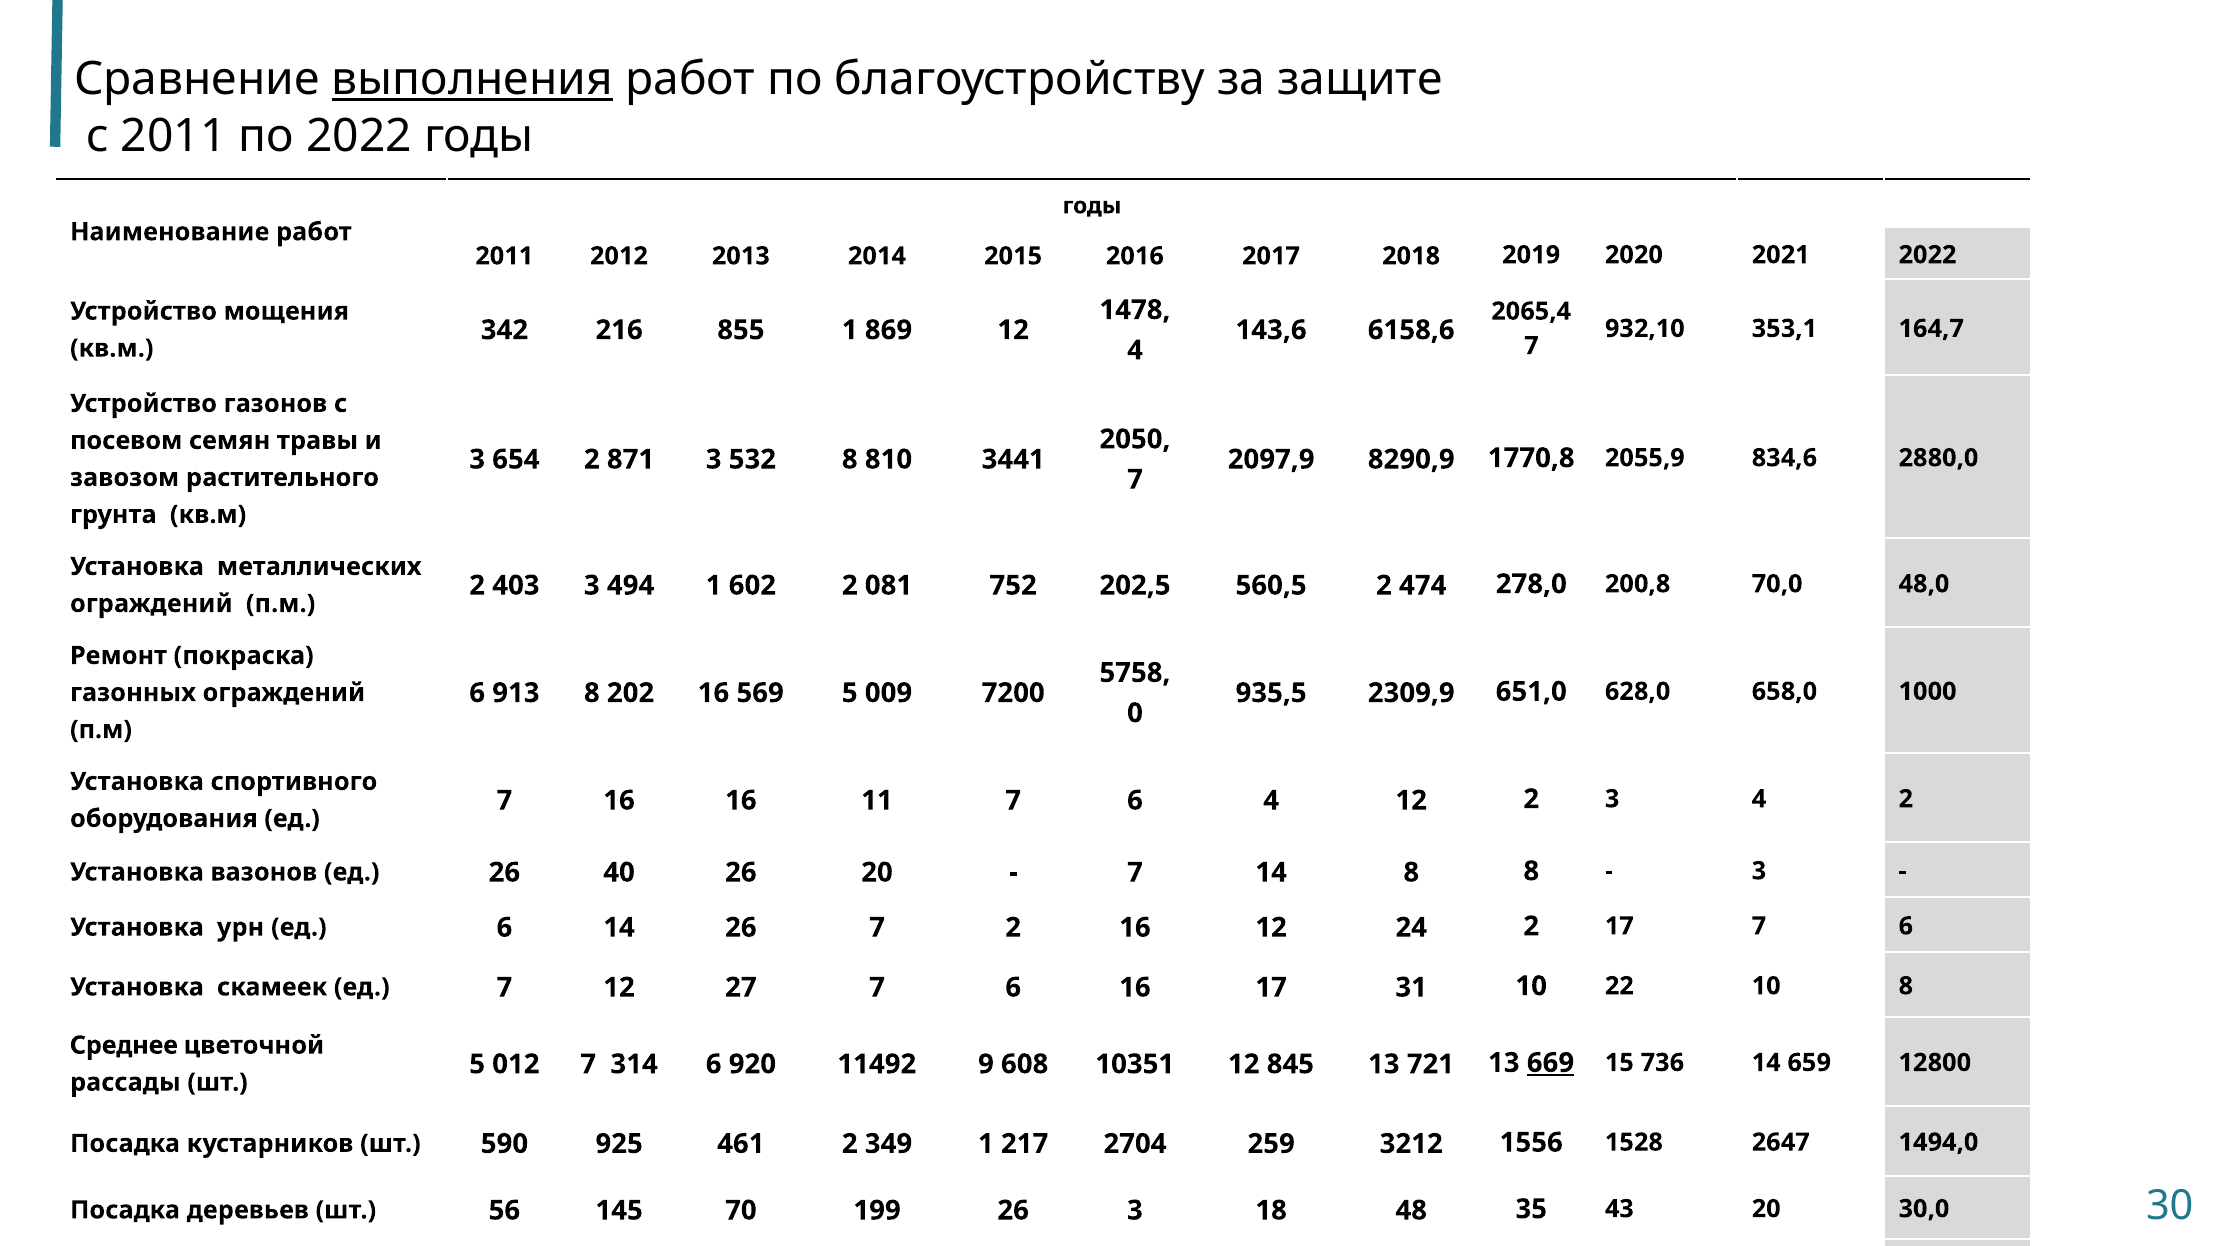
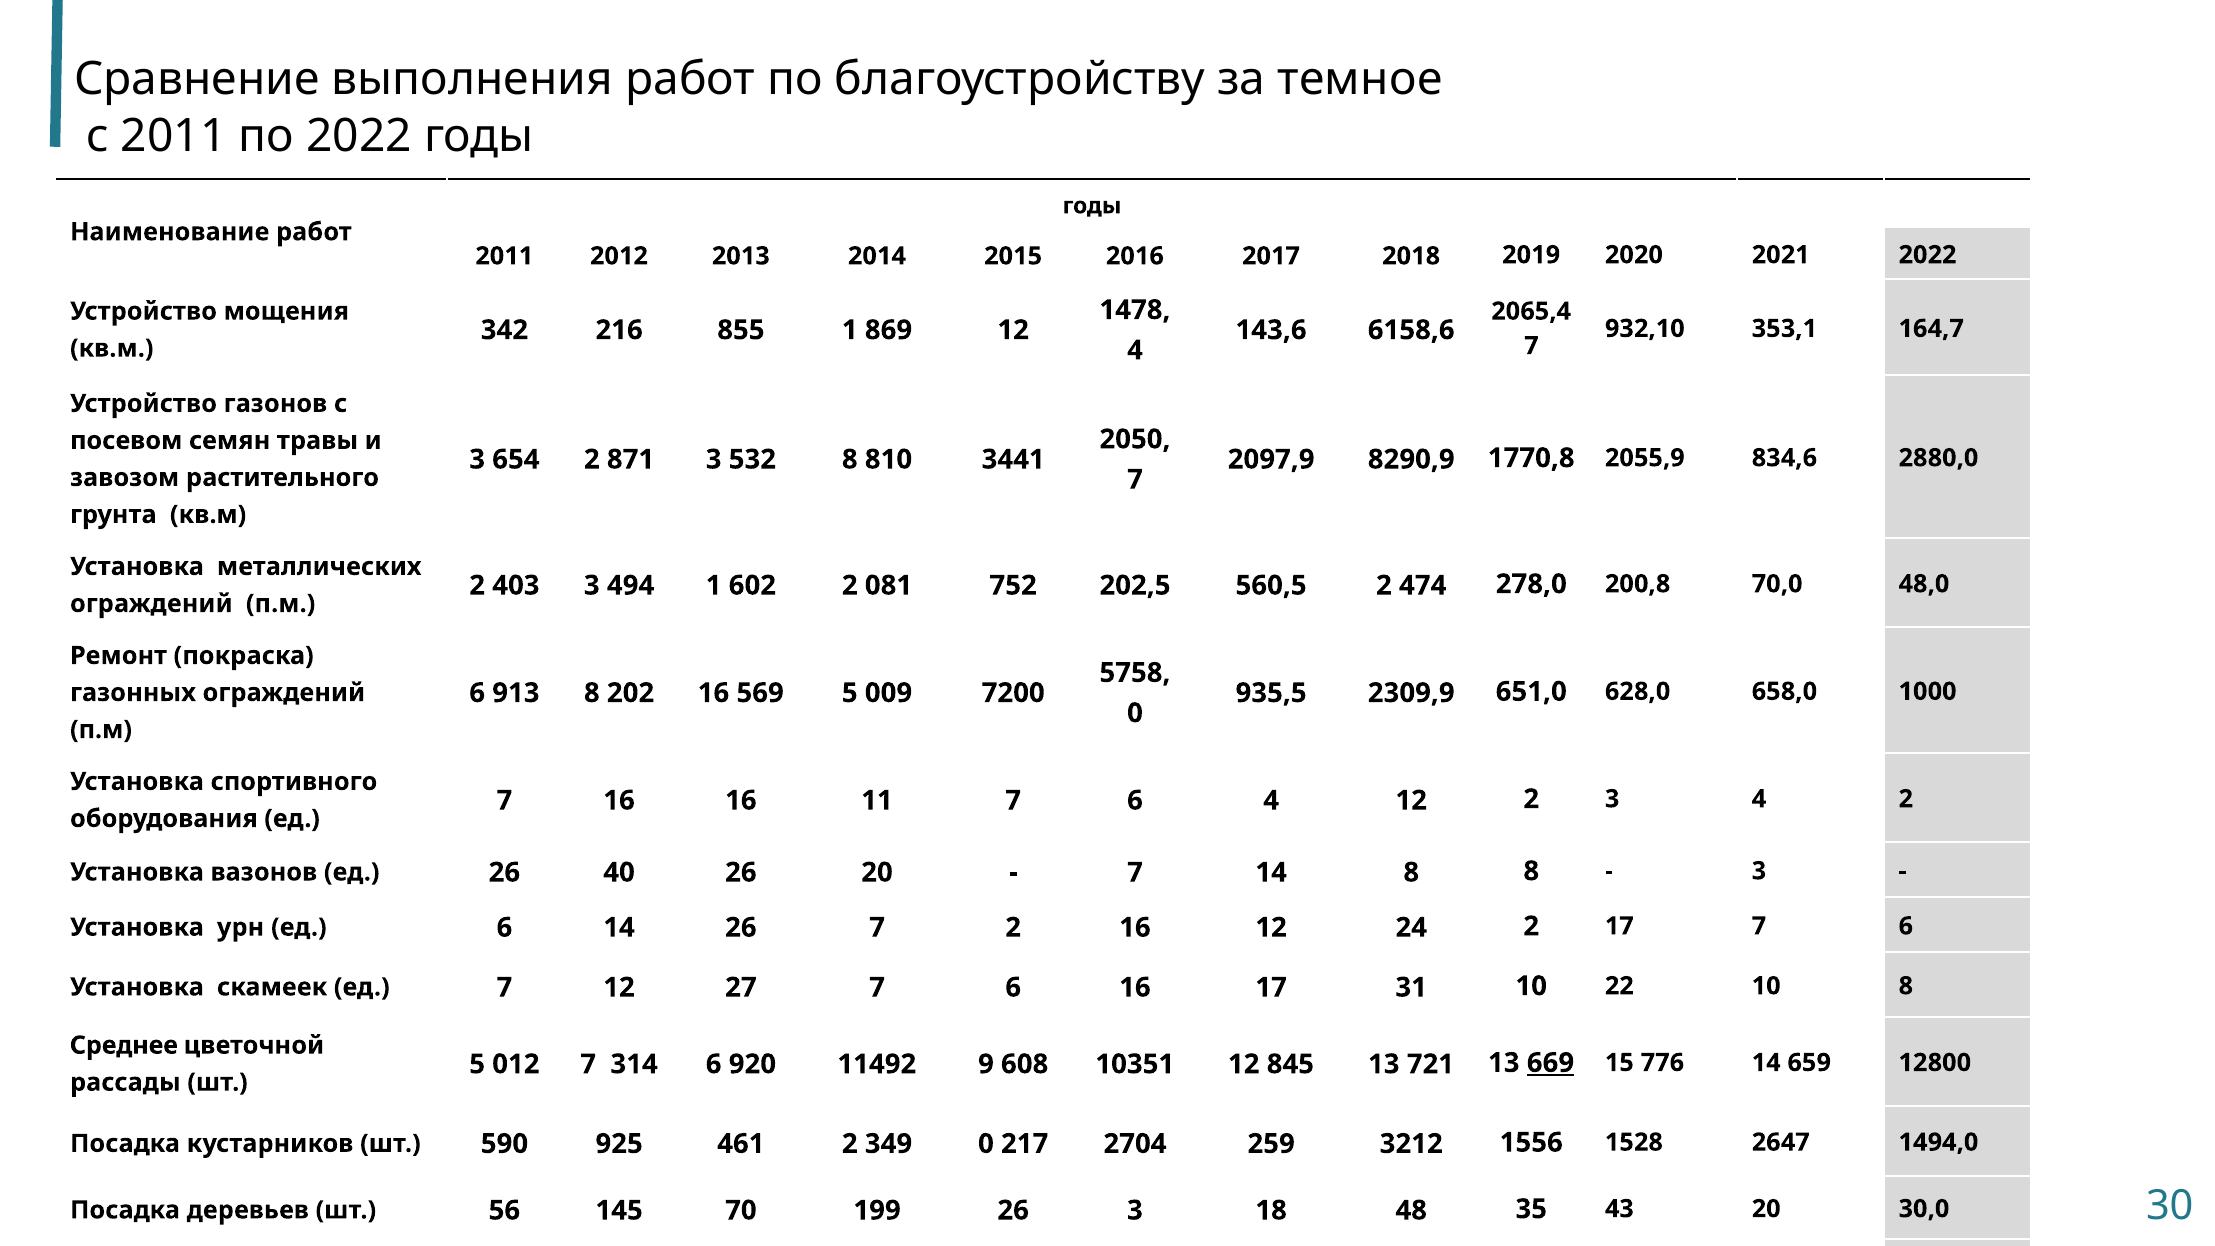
выполнения underline: present -> none
защите: защите -> темное
736: 736 -> 776
349 1: 1 -> 0
